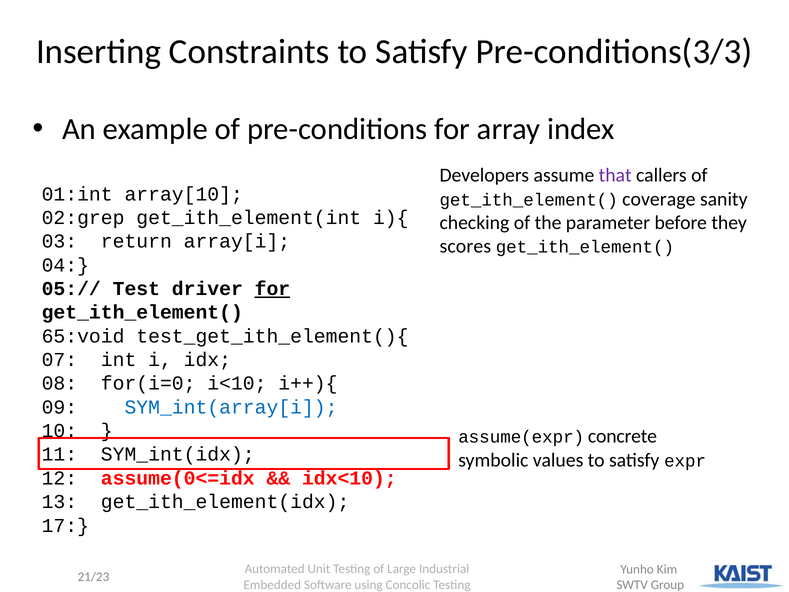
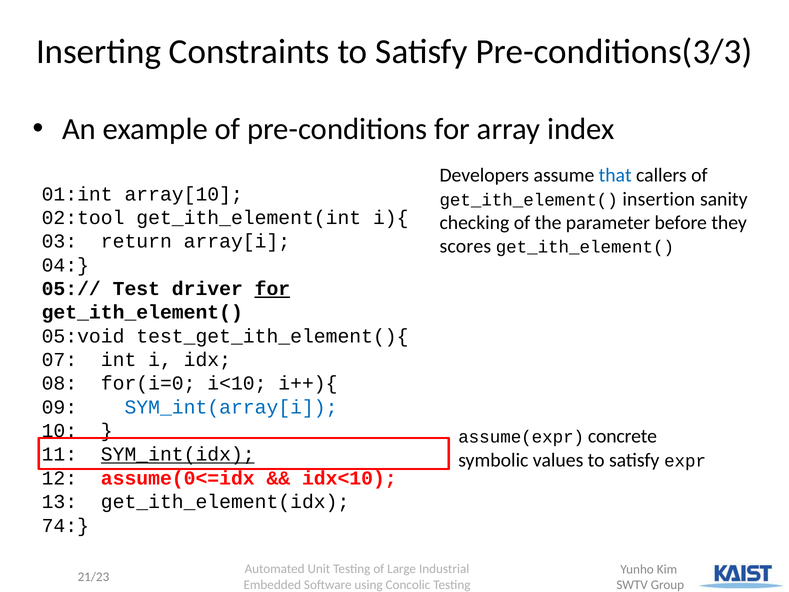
that colour: purple -> blue
coverage: coverage -> insertion
02:grep: 02:grep -> 02:tool
65:void: 65:void -> 05:void
SYM_int(idx underline: none -> present
17: 17 -> 74
